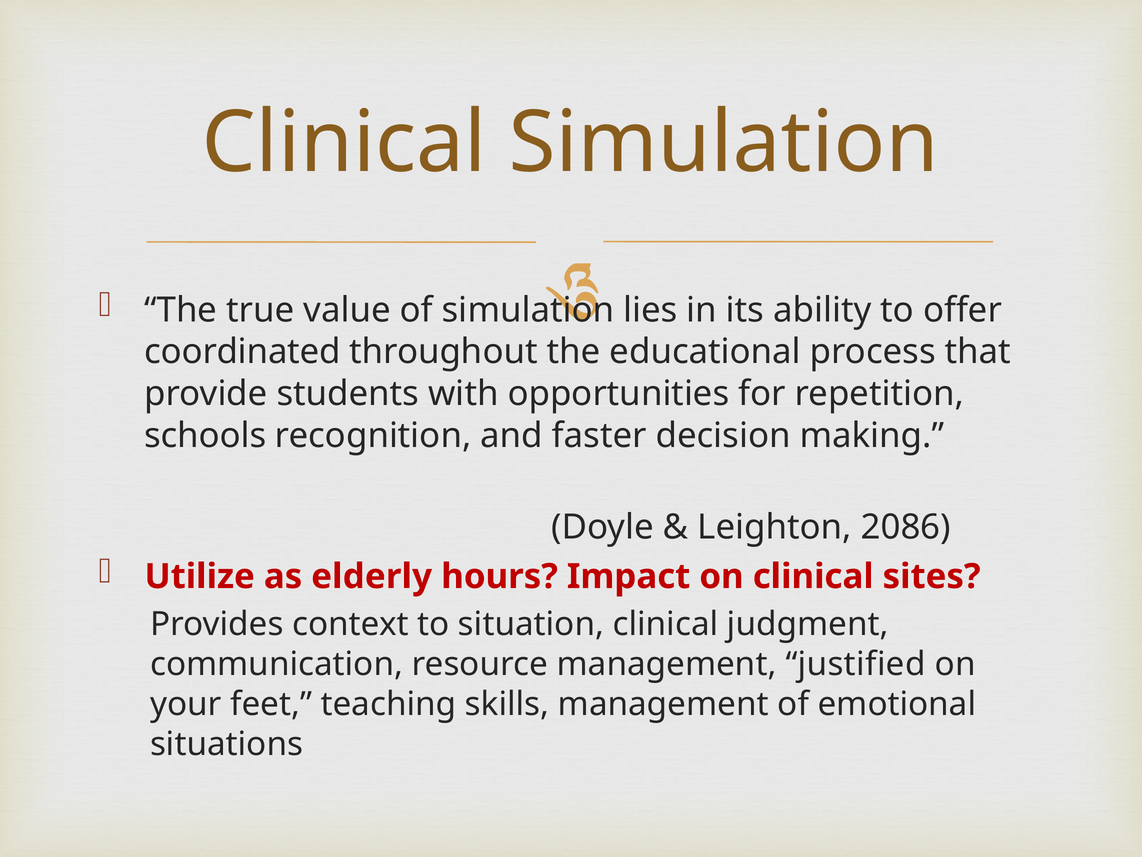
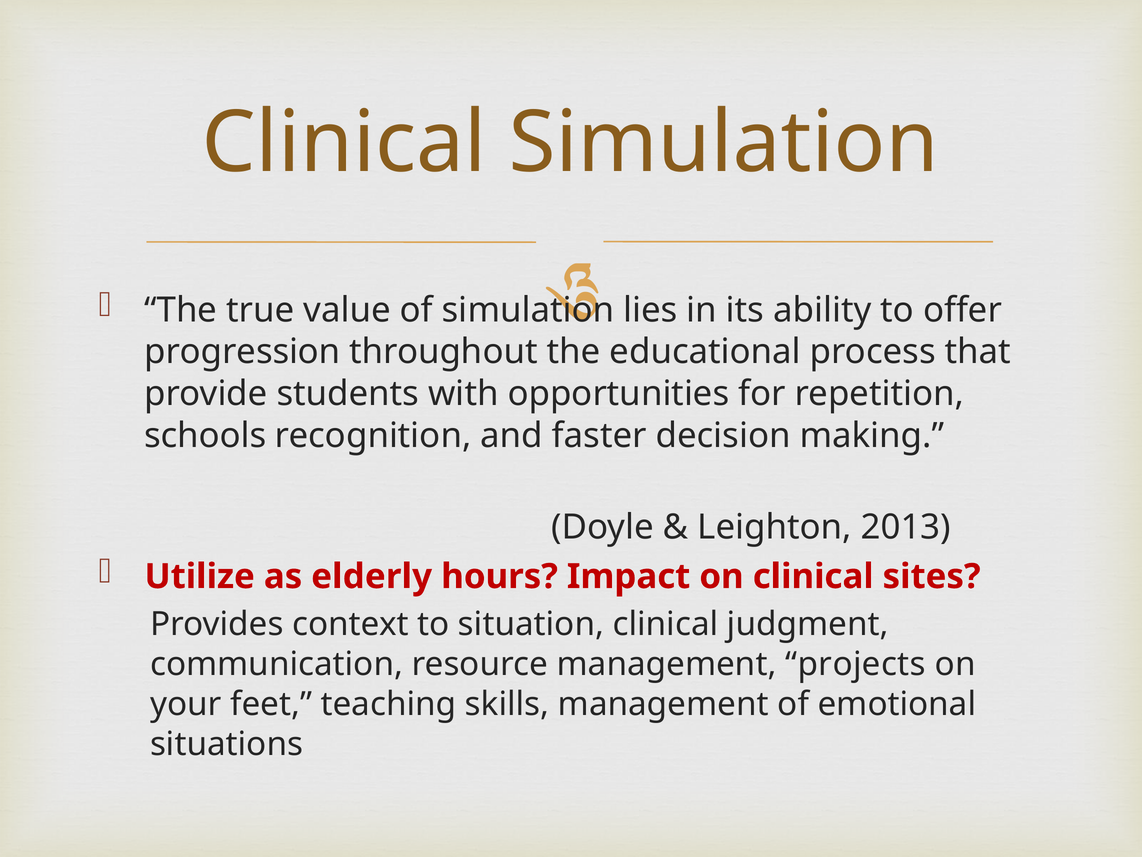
coordinated: coordinated -> progression
2086: 2086 -> 2013
justified: justified -> projects
